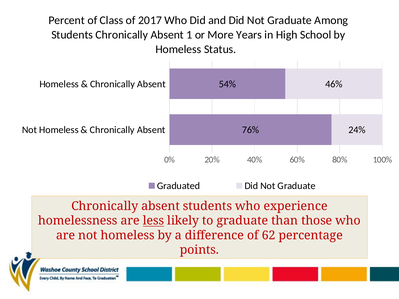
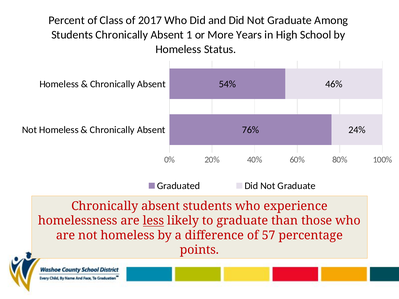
62: 62 -> 57
